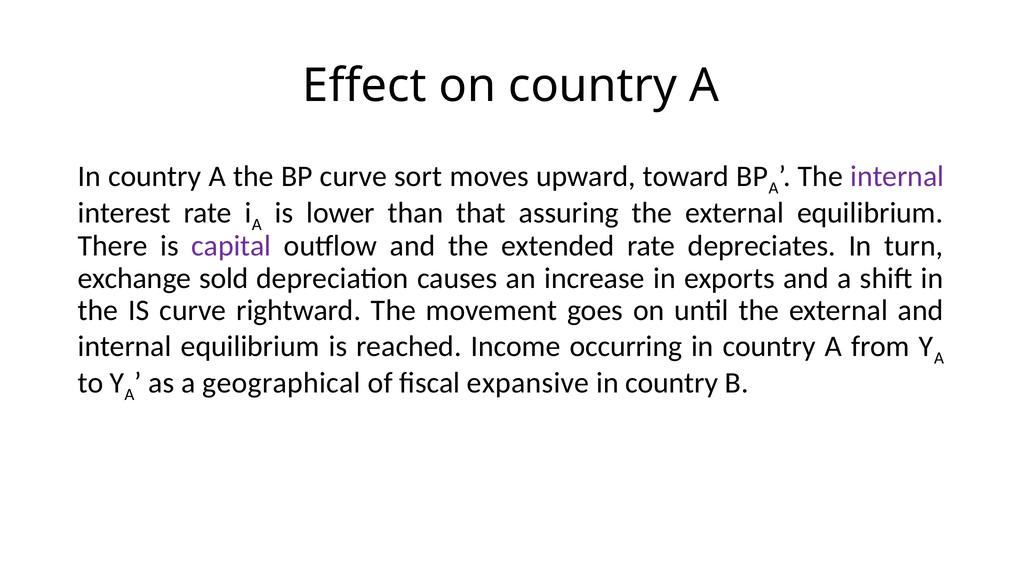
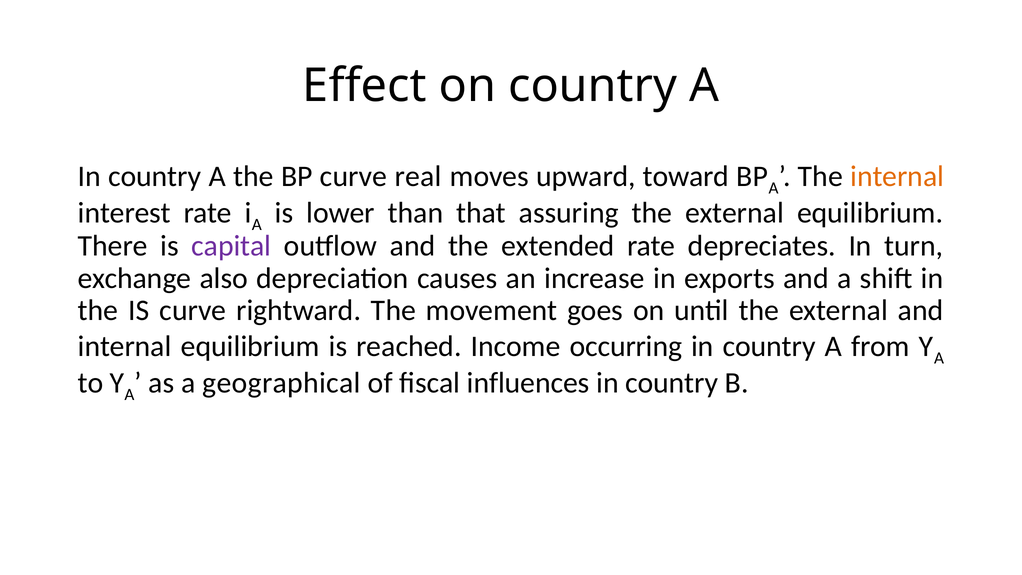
sort: sort -> real
internal at (897, 176) colour: purple -> orange
sold: sold -> also
expansive: expansive -> influences
